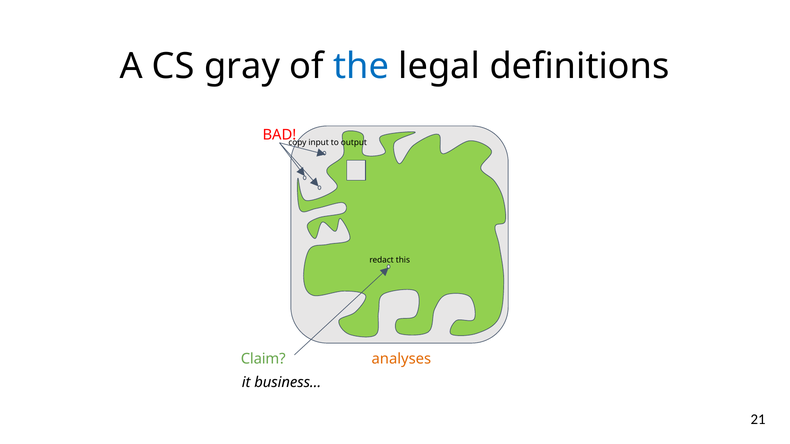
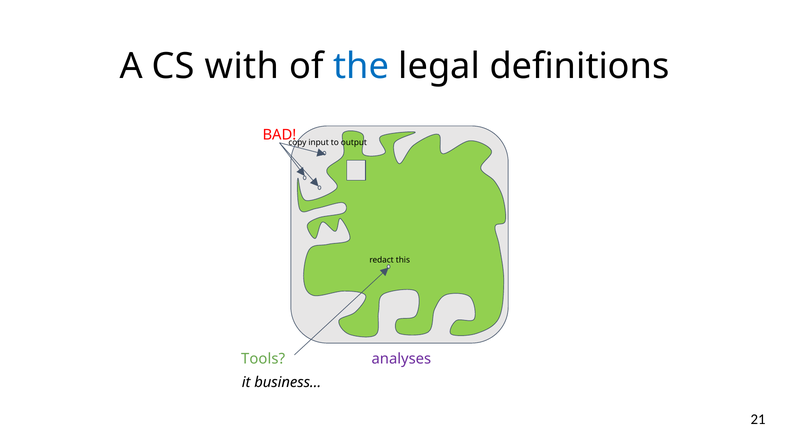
gray: gray -> with
Claim: Claim -> Tools
analyses colour: orange -> purple
